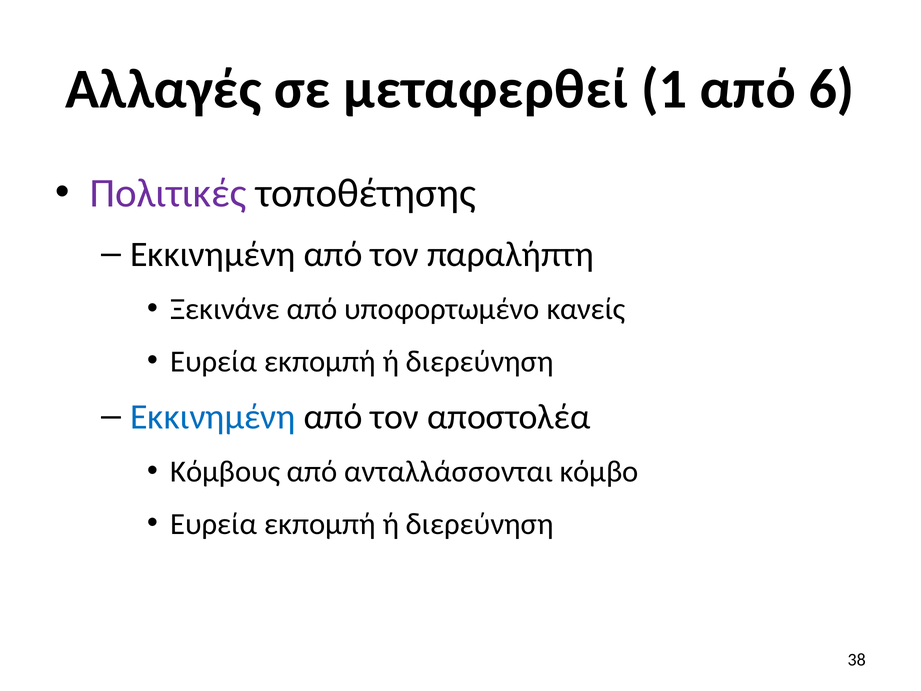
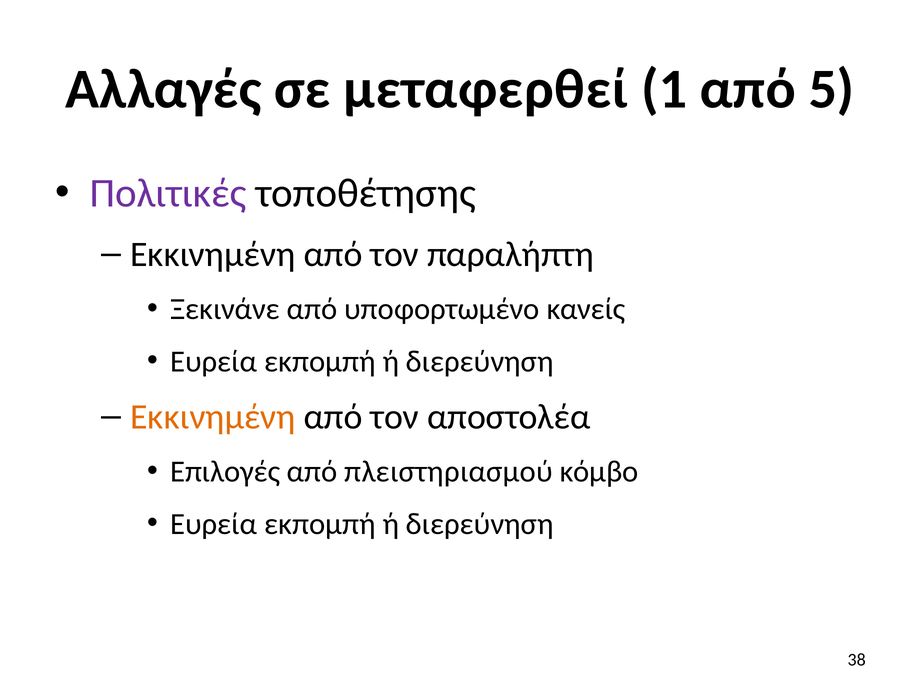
6: 6 -> 5
Εκκινημένη at (213, 417) colour: blue -> orange
Κόμβους: Κόμβους -> Επιλογές
ανταλλάσσονται: ανταλλάσσονται -> πλειστηριασμού
